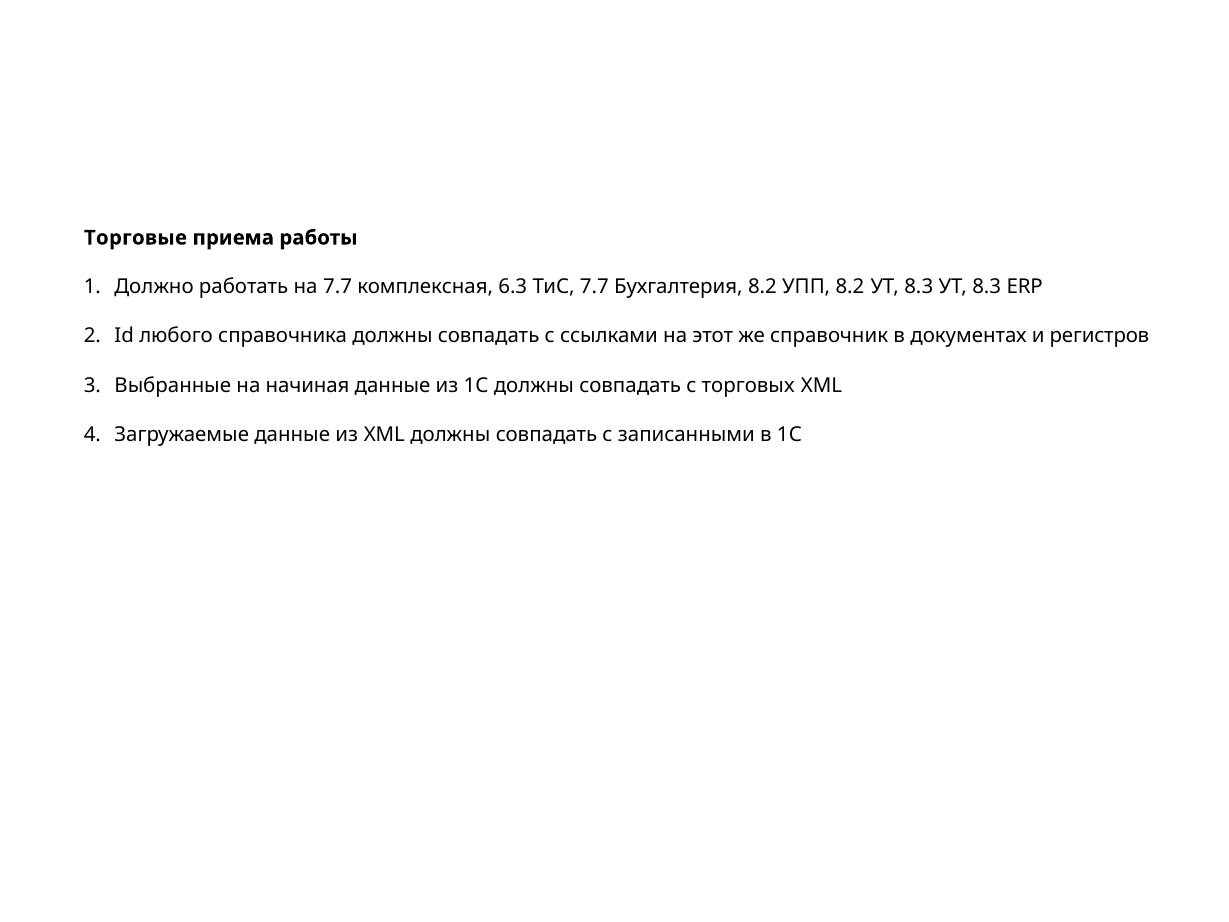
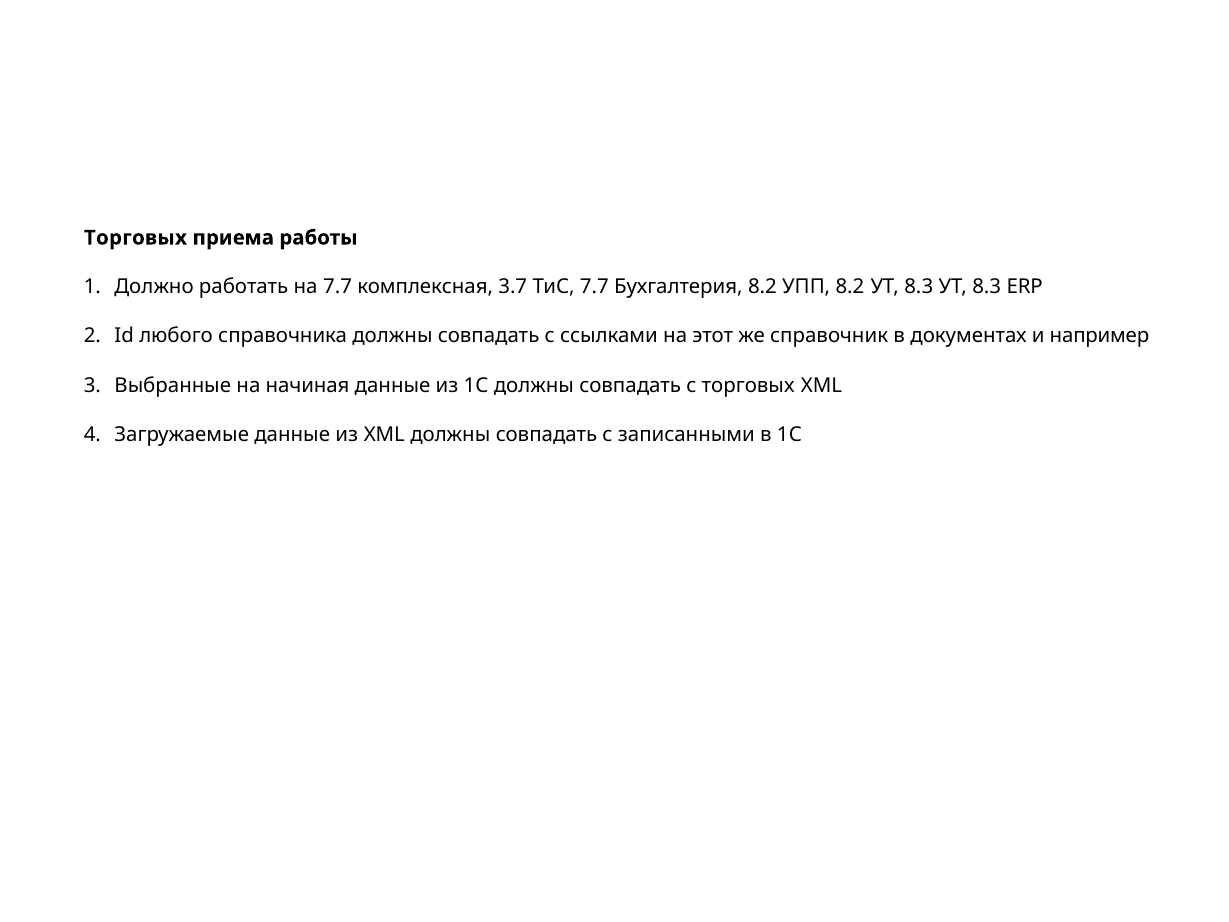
Торговые at (135, 238): Торговые -> Торговых
6.3: 6.3 -> 3.7
регистров: регистров -> например
